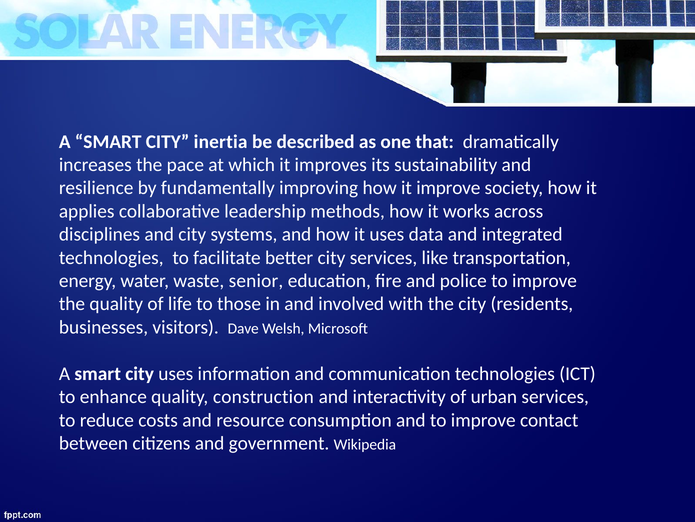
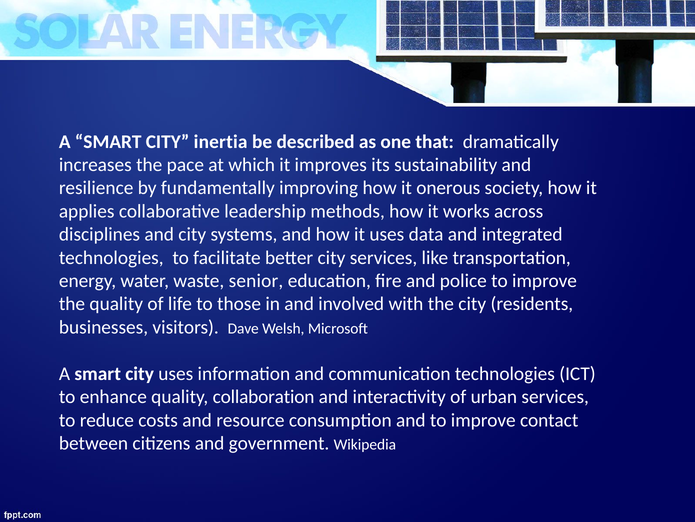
it improve: improve -> onerous
construction: construction -> collaboration
